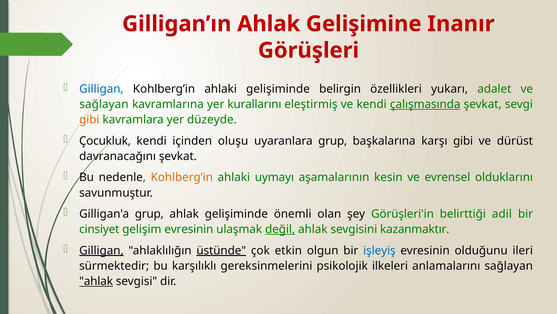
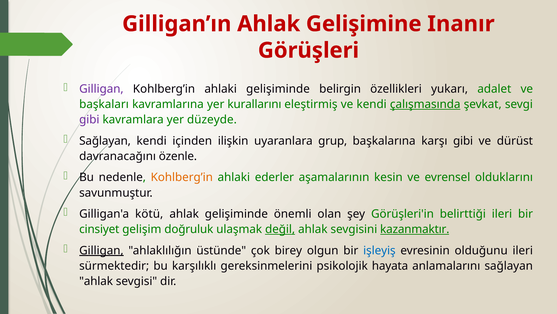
Gilligan at (101, 89) colour: blue -> purple
sağlayan at (104, 104): sağlayan -> başkaları
gibi at (89, 120) colour: orange -> purple
Çocukluk at (105, 141): Çocukluk -> Sağlayan
oluşu: oluşu -> ilişkin
davranacağını şevkat: şevkat -> özenle
uymayı: uymayı -> ederler
Gilligan'a grup: grup -> kötü
belirttiği adil: adil -> ileri
gelişim evresinin: evresinin -> doğruluk
kazanmaktır underline: none -> present
üstünde underline: present -> none
etkin: etkin -> birey
ilkeleri: ilkeleri -> hayata
ahlak at (96, 281) underline: present -> none
